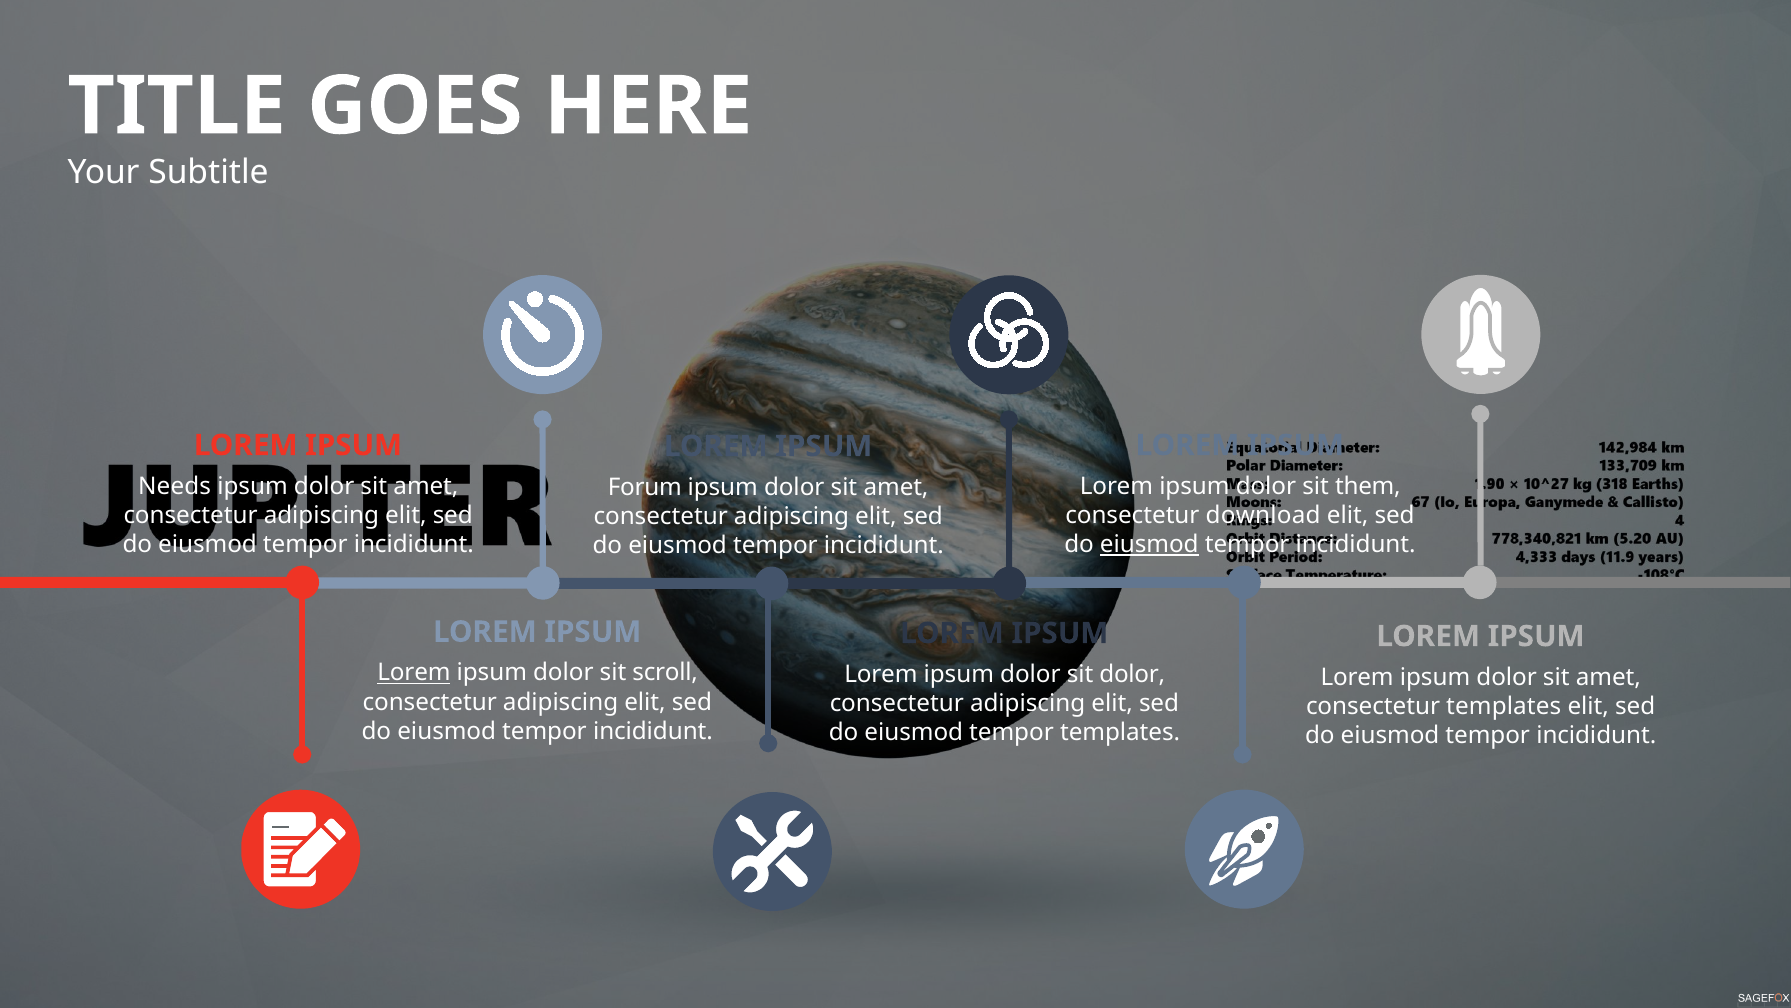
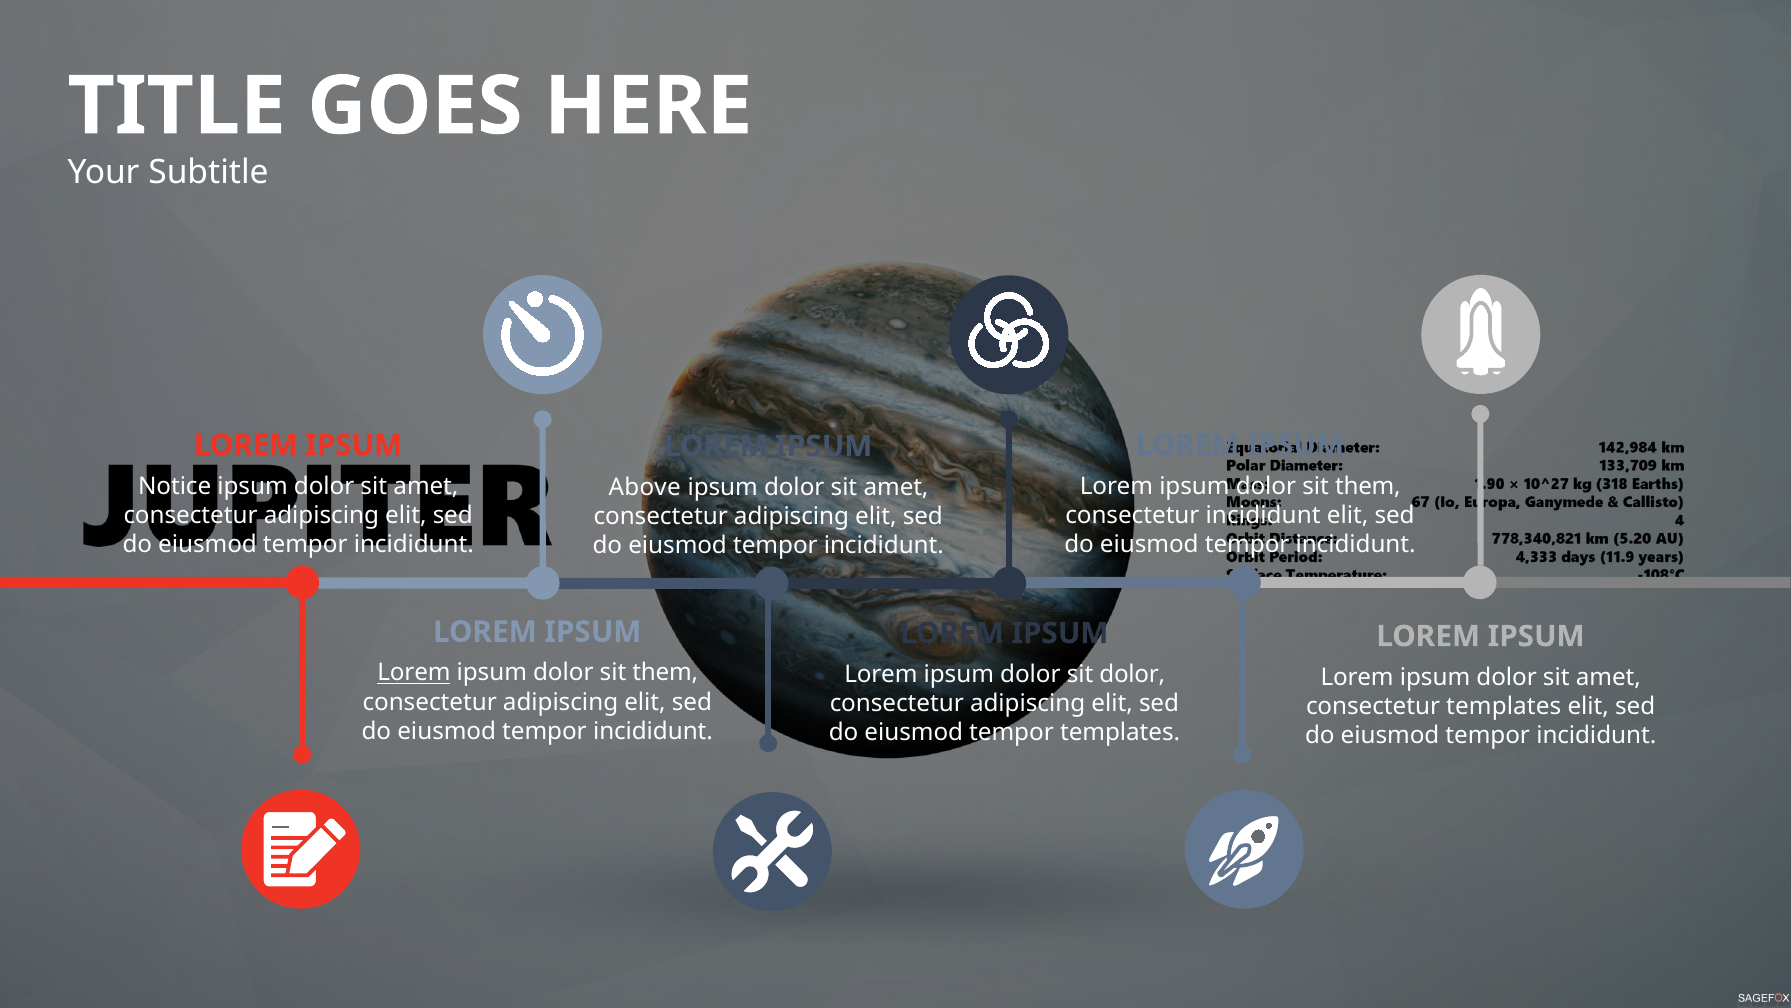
Needs: Needs -> Notice
Forum: Forum -> Above
consectetur download: download -> incididunt
eiusmod at (1149, 544) underline: present -> none
scroll at (665, 673): scroll -> them
